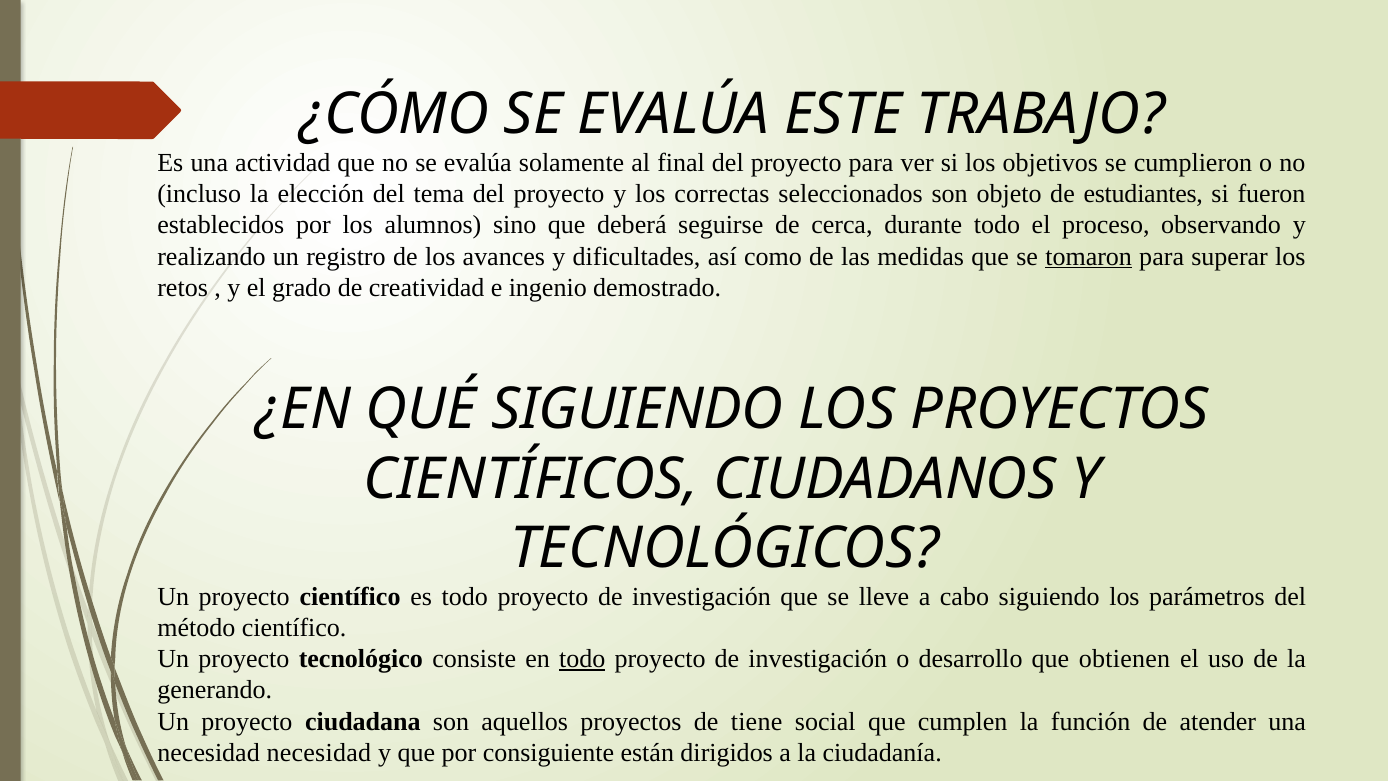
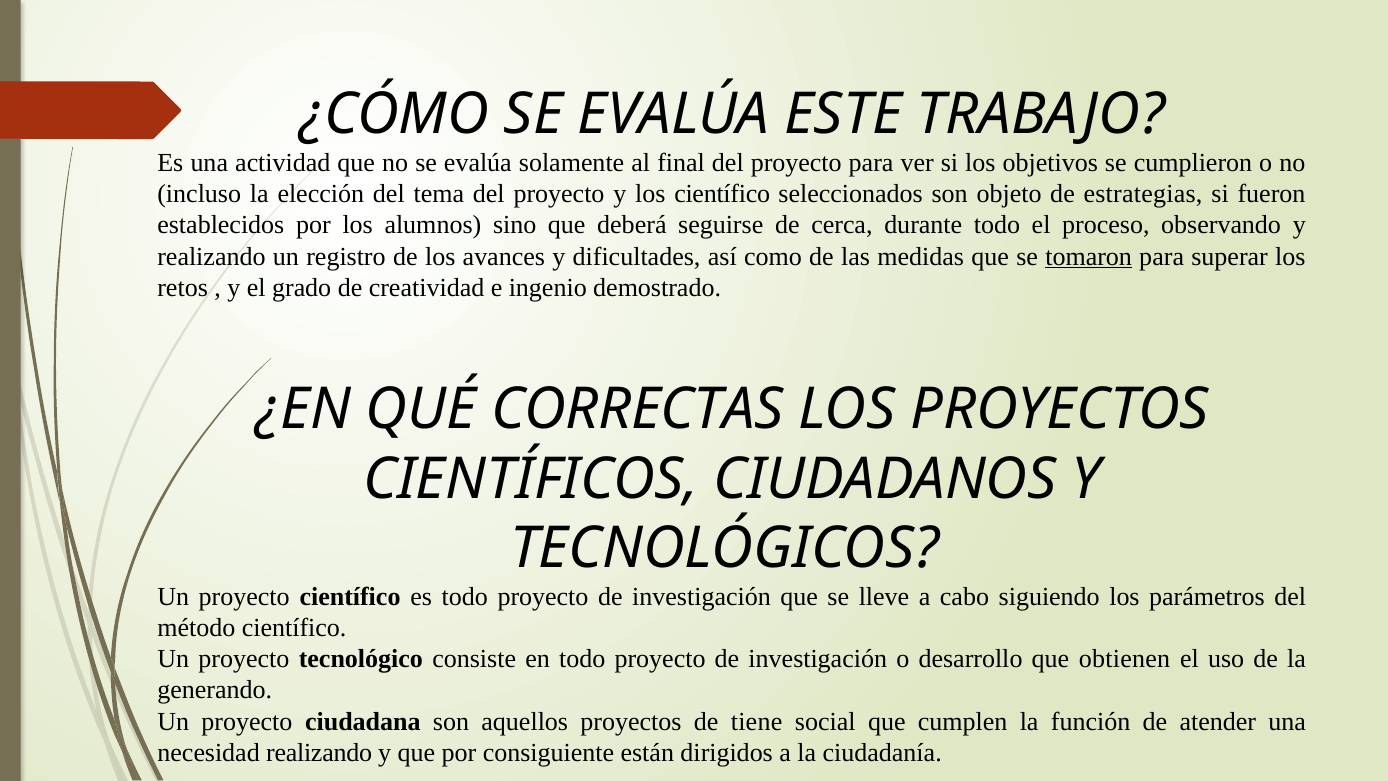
los correctas: correctas -> científico
estudiantes: estudiantes -> estrategias
QUÉ SIGUIENDO: SIGUIENDO -> CORRECTAS
todo at (582, 659) underline: present -> none
necesidad necesidad: necesidad -> realizando
